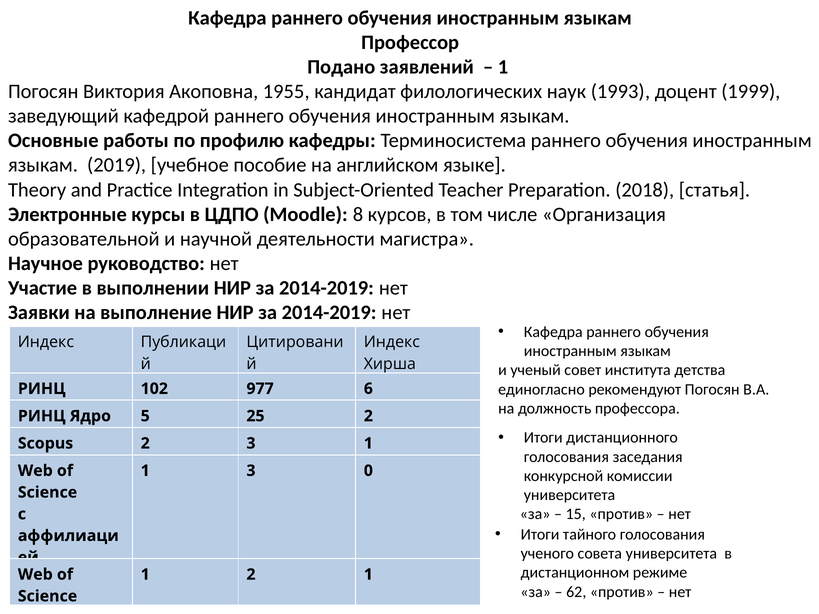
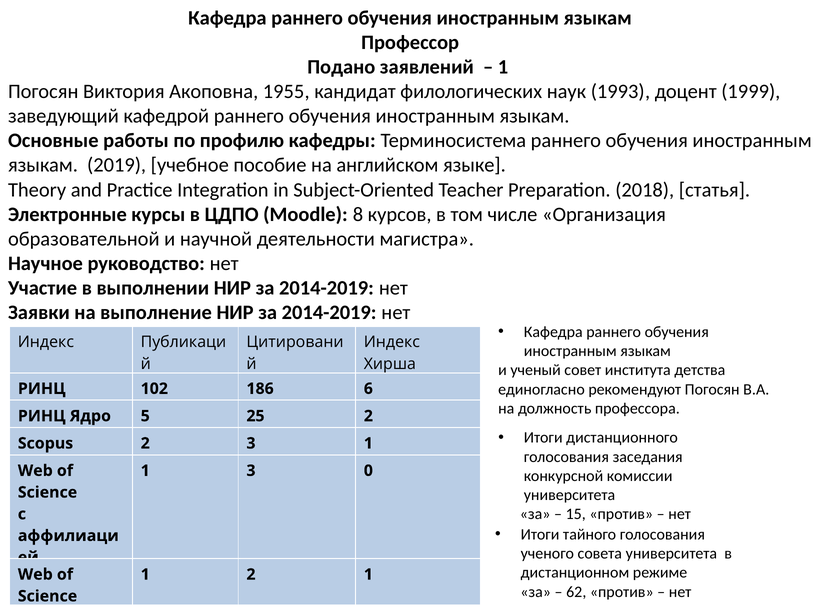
977: 977 -> 186
